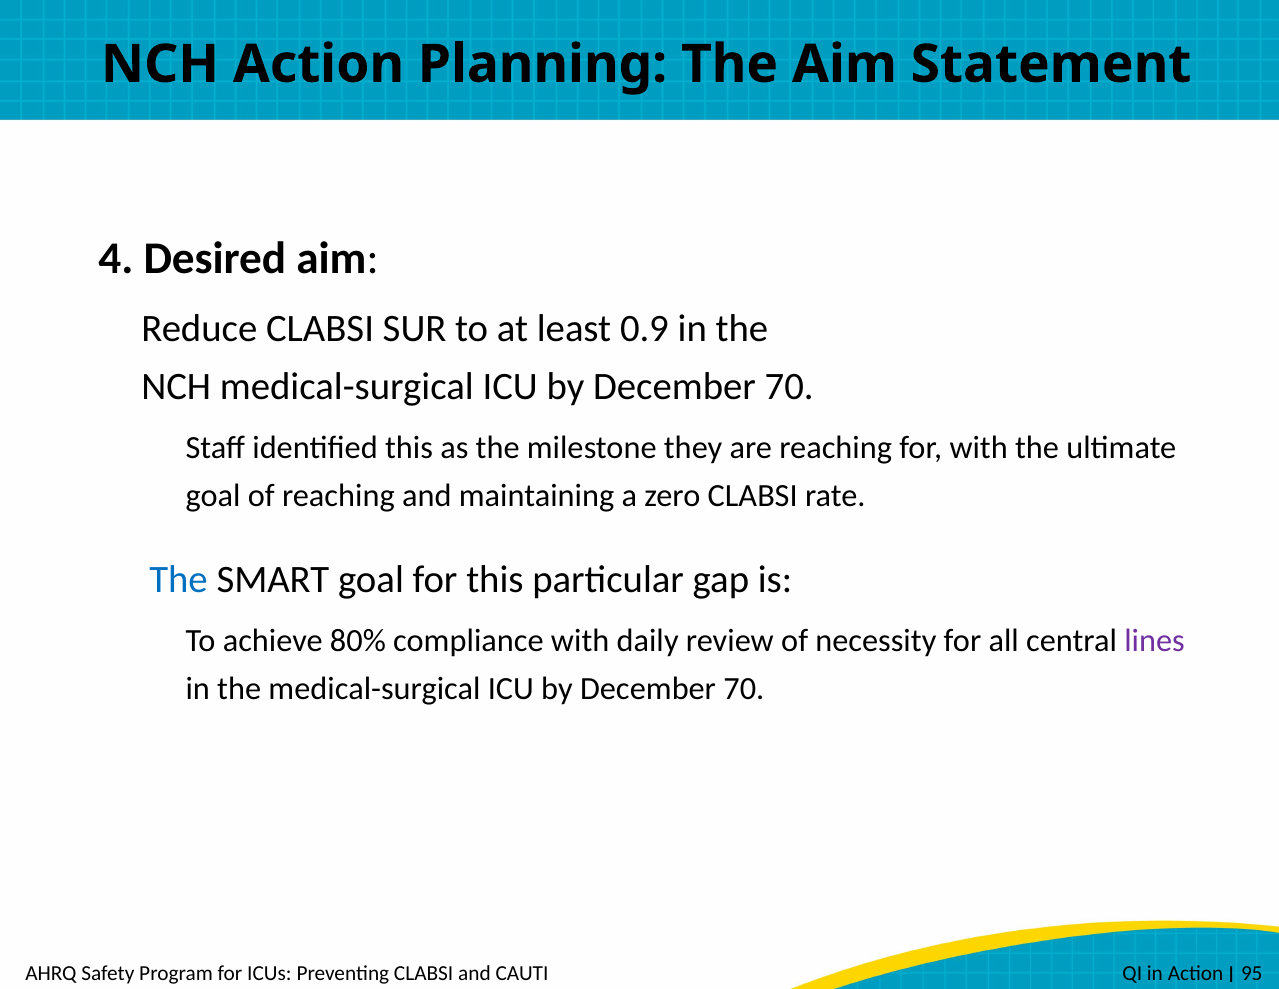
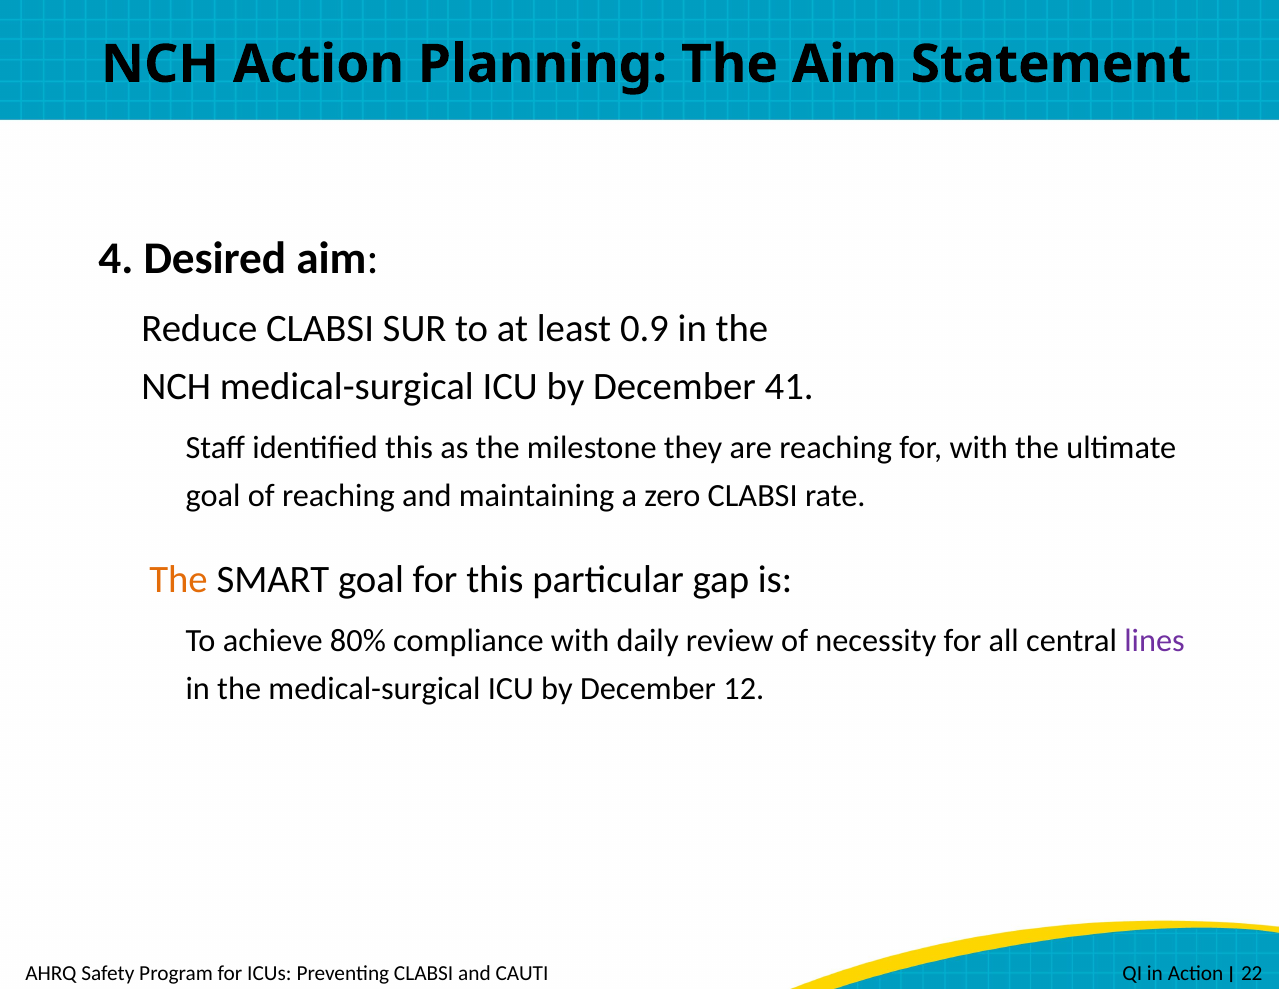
70 at (789, 386): 70 -> 41
The at (178, 579) colour: blue -> orange
70 at (744, 688): 70 -> 12
95: 95 -> 22
